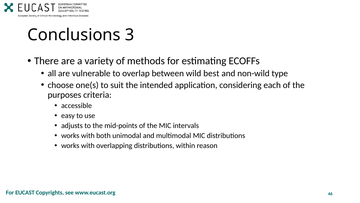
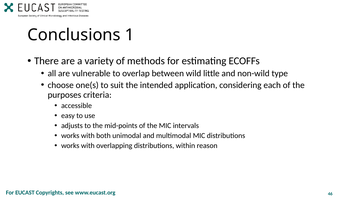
3: 3 -> 1
best: best -> little
